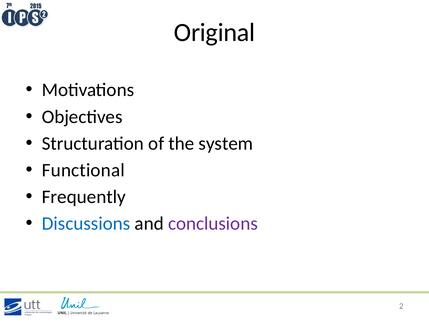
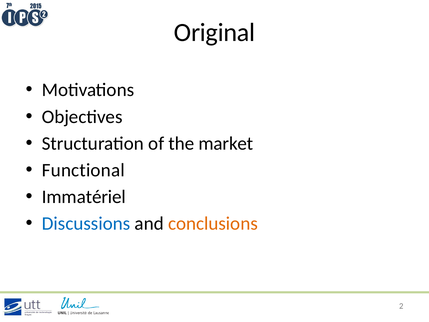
system: system -> market
Frequently: Frequently -> Immatériel
conclusions colour: purple -> orange
